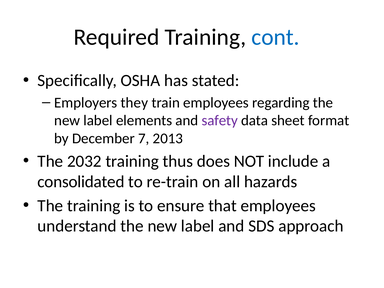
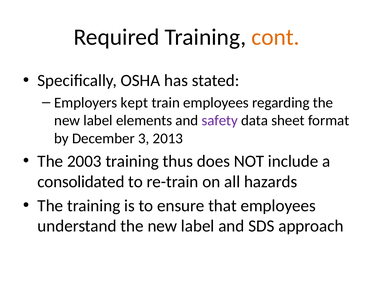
cont colour: blue -> orange
they: they -> kept
7: 7 -> 3
2032: 2032 -> 2003
